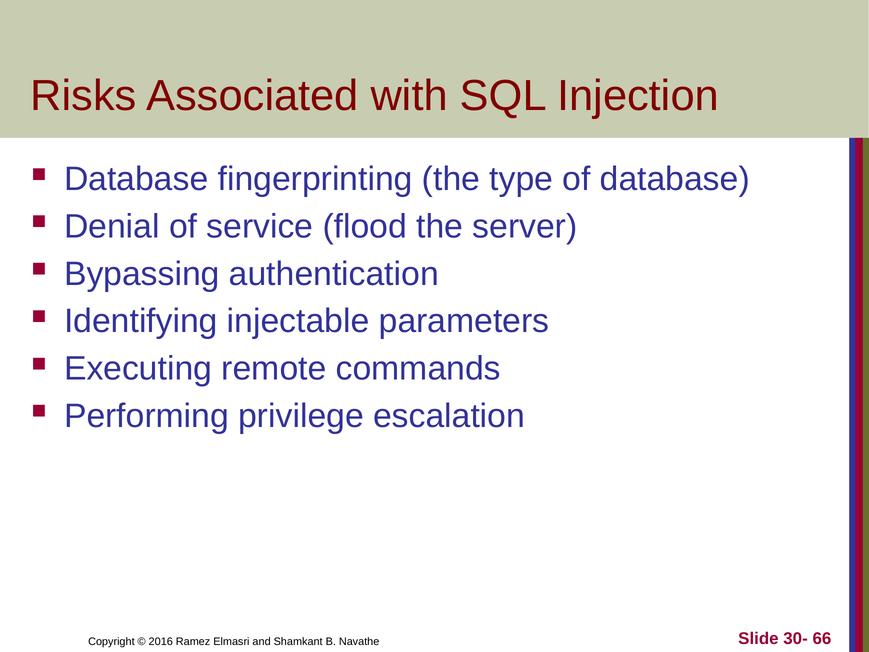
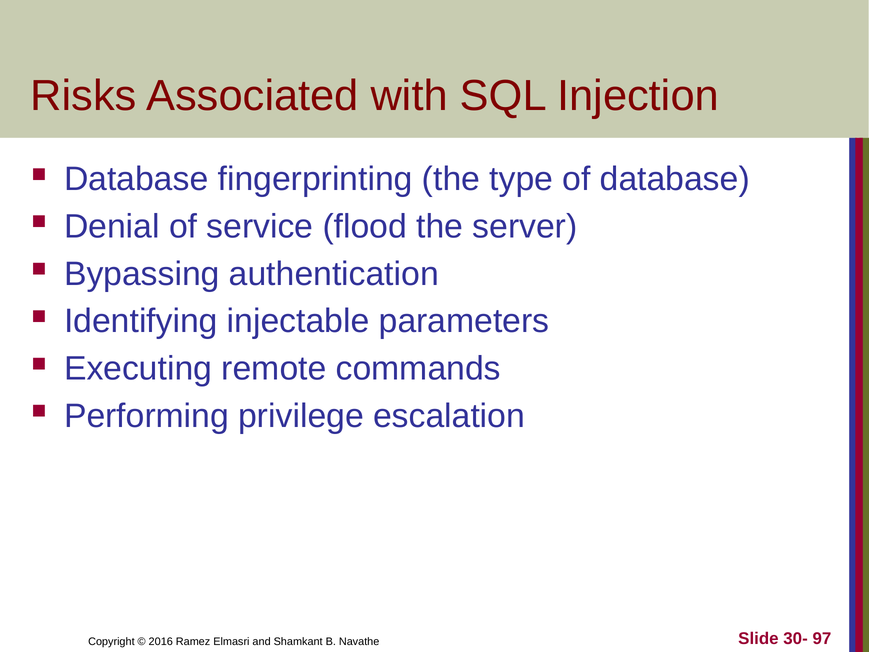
66: 66 -> 97
